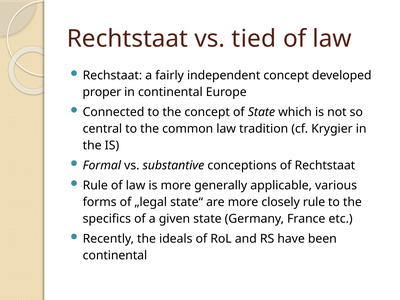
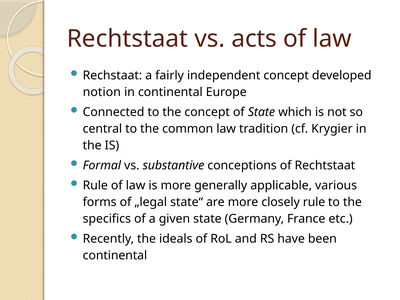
tied: tied -> acts
proper: proper -> notion
